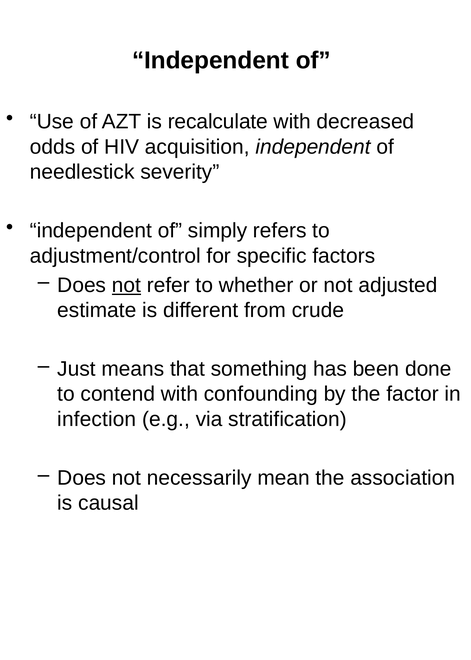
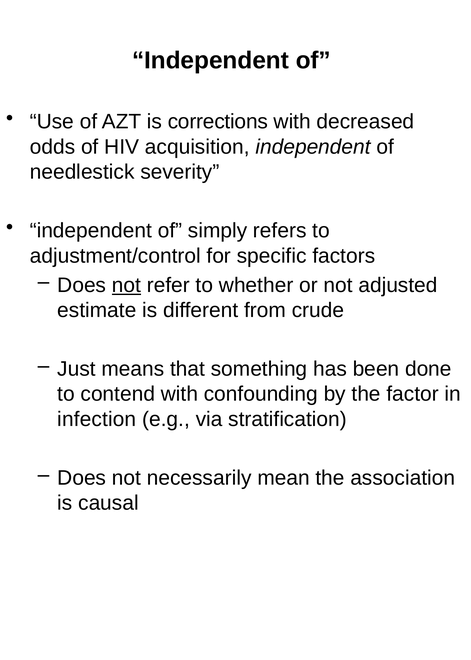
recalculate: recalculate -> corrections
